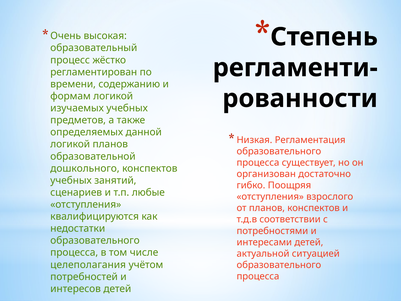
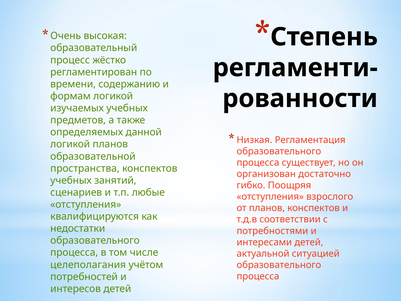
дошкольного: дошкольного -> пространства
